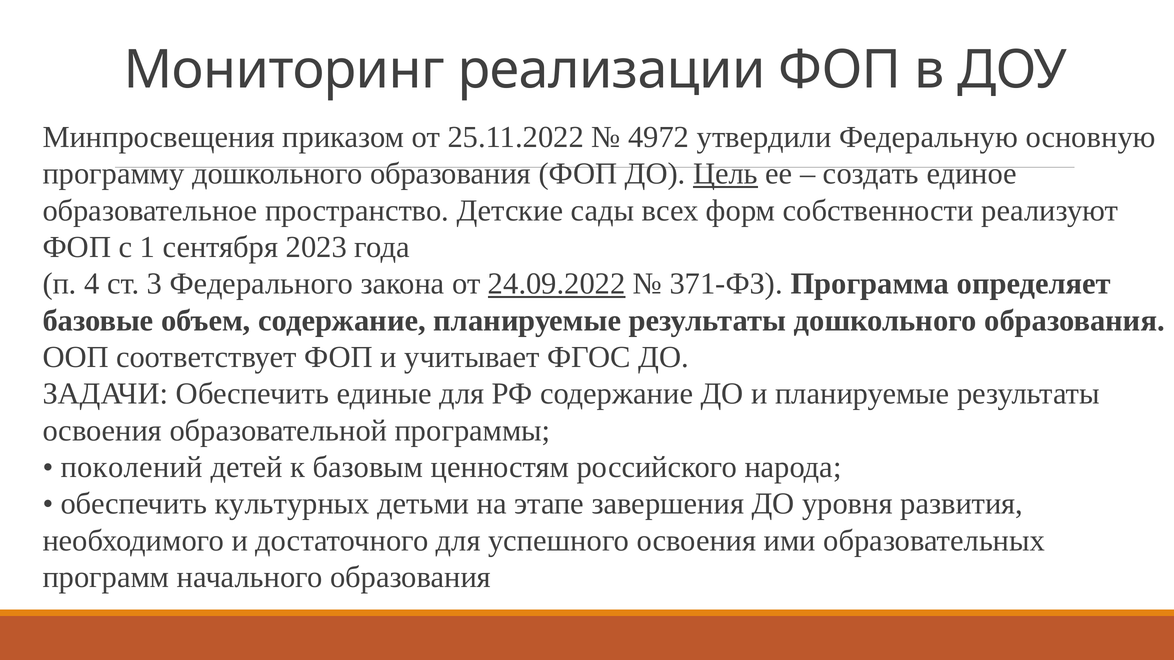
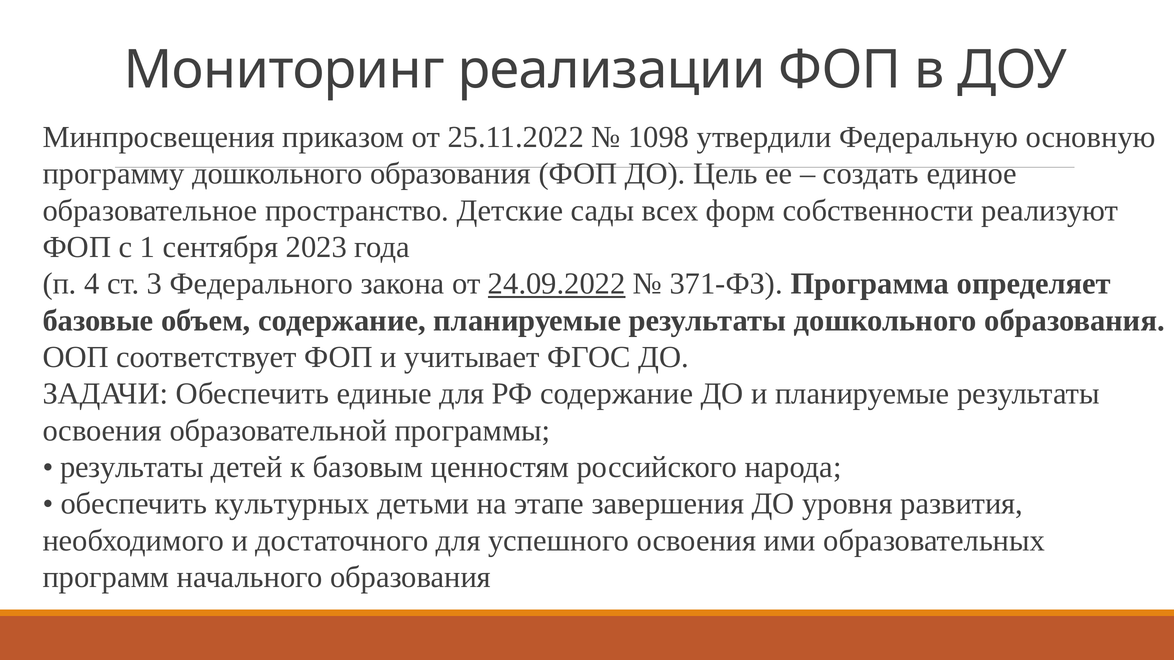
4972: 4972 -> 1098
Цель underline: present -> none
поколений at (132, 467): поколений -> результаты
